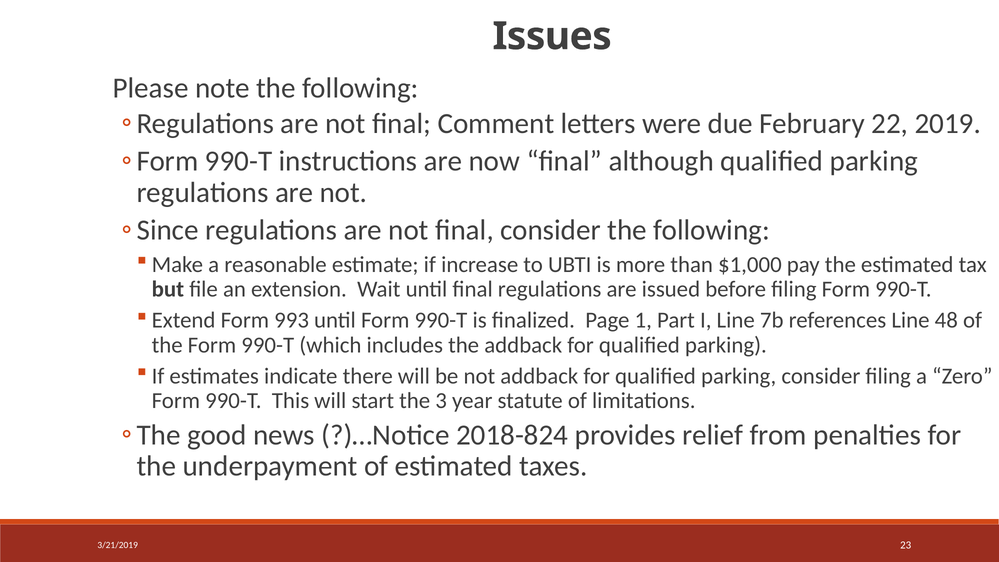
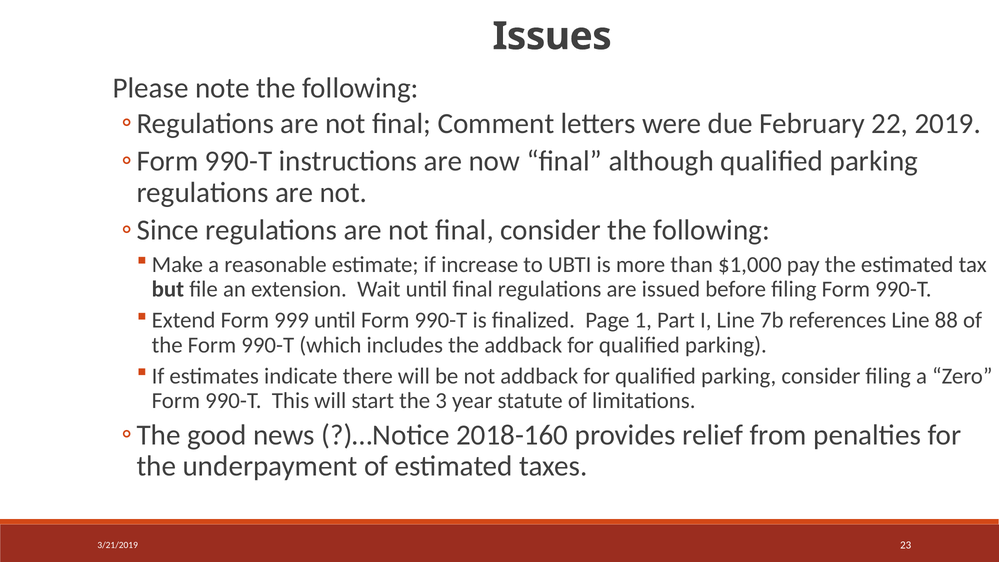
993: 993 -> 999
48: 48 -> 88
2018-824: 2018-824 -> 2018-160
